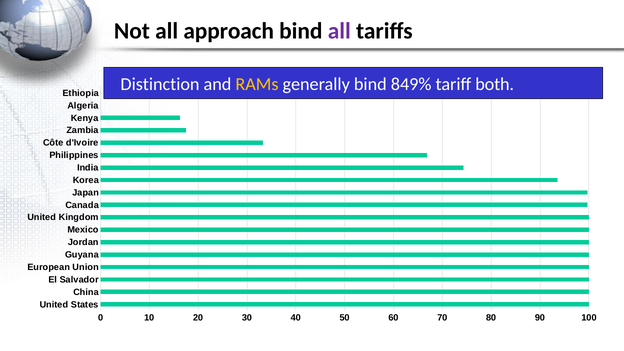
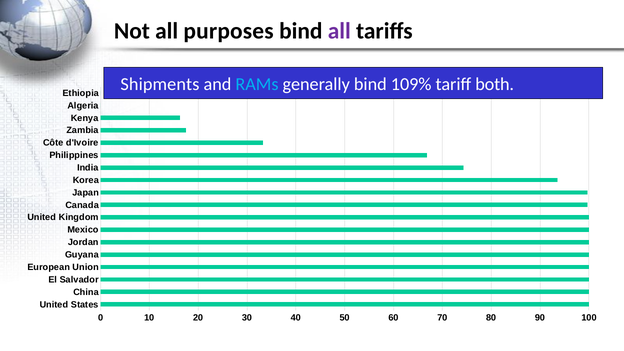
approach: approach -> purposes
Distinction: Distinction -> Shipments
RAMs colour: yellow -> light blue
849%: 849% -> 109%
